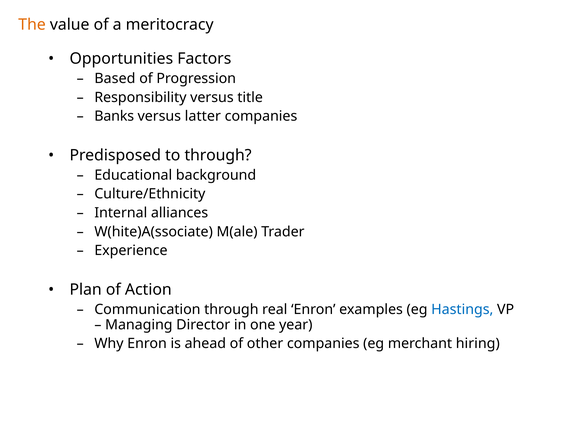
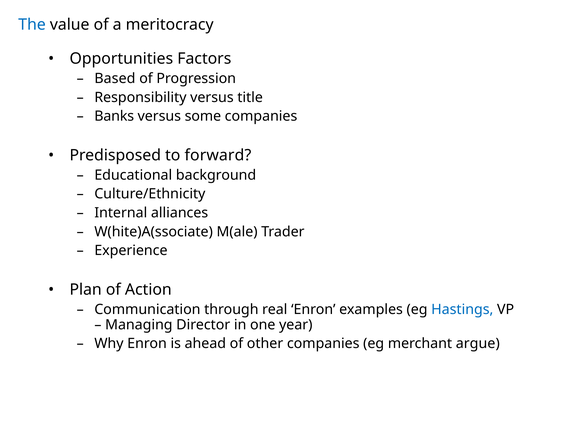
The colour: orange -> blue
latter: latter -> some
to through: through -> forward
hiring: hiring -> argue
